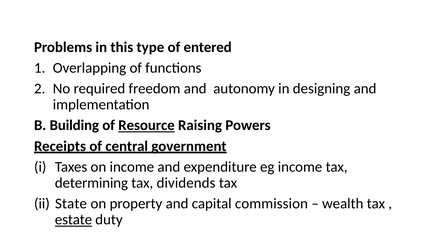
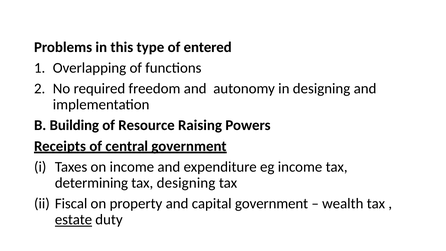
Resource underline: present -> none
tax dividends: dividends -> designing
State: State -> Fiscal
capital commission: commission -> government
